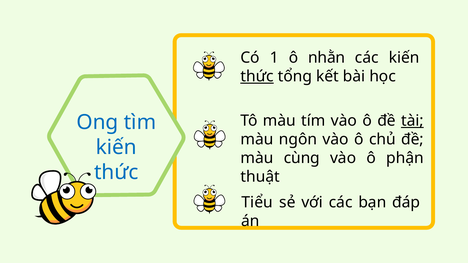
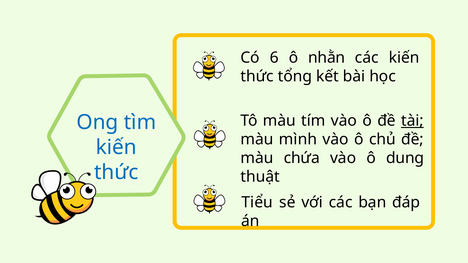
1: 1 -> 6
thức at (257, 77) underline: present -> none
ngôn: ngôn -> mình
cùng: cùng -> chứa
phận: phận -> dung
